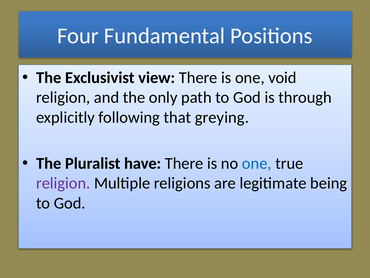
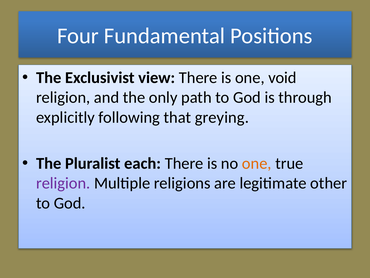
have: have -> each
one at (257, 163) colour: blue -> orange
being: being -> other
